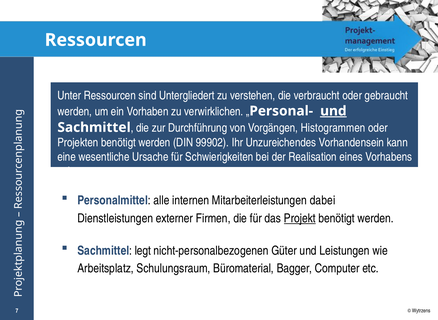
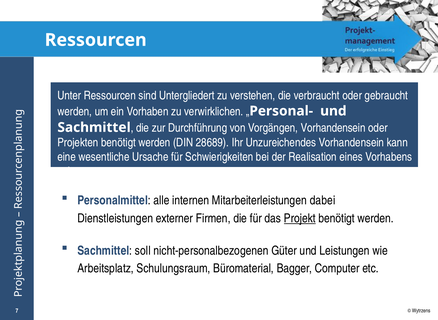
und at (333, 111) underline: present -> none
Vorgängen Histogrammen: Histogrammen -> Vorhandensein
99902: 99902 -> 28689
legt: legt -> soll
